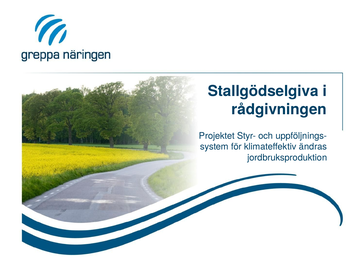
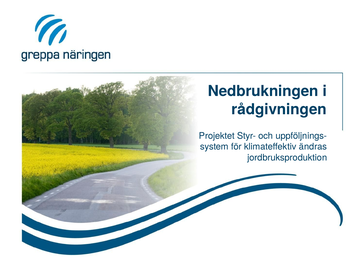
Stallgödselgiva: Stallgödselgiva -> Nedbrukningen
